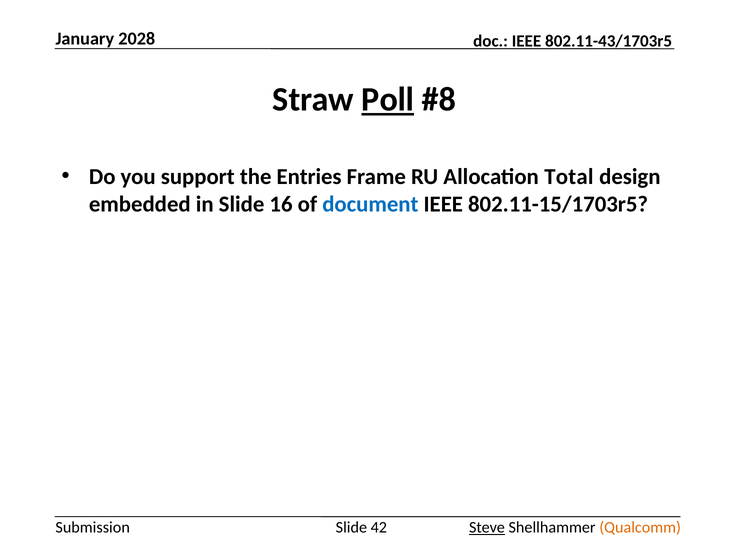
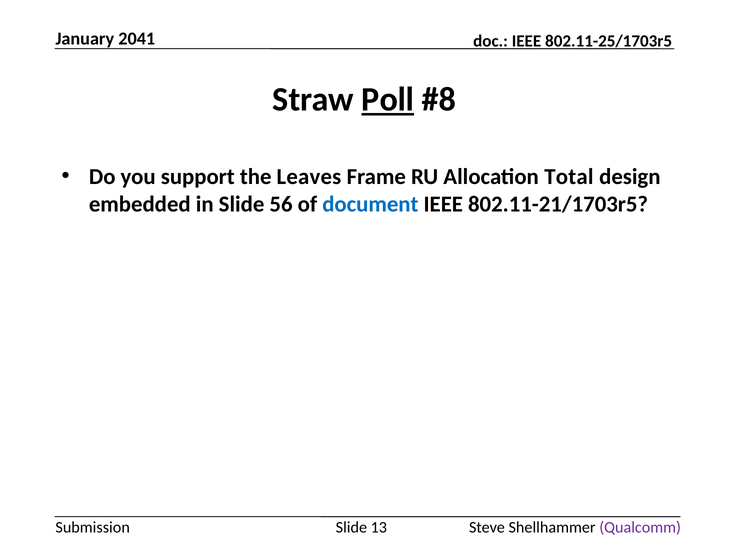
2028: 2028 -> 2041
802.11-43/1703r5: 802.11-43/1703r5 -> 802.11-25/1703r5
Entries: Entries -> Leaves
16: 16 -> 56
802.11-15/1703r5: 802.11-15/1703r5 -> 802.11-21/1703r5
42: 42 -> 13
Steve underline: present -> none
Qualcomm colour: orange -> purple
